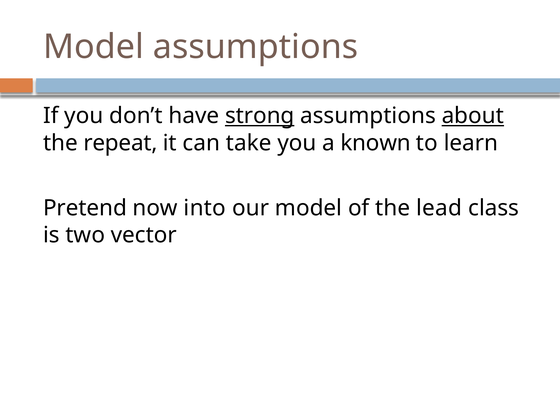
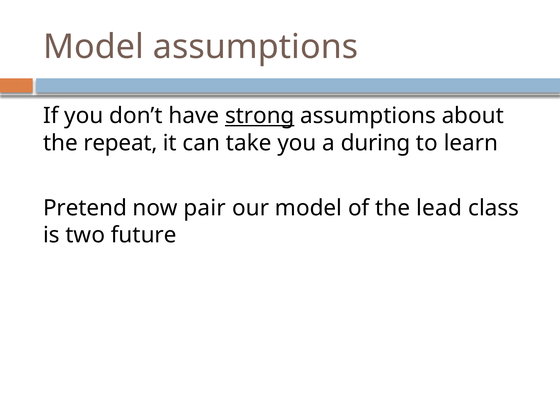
about underline: present -> none
known: known -> during
into: into -> pair
vector: vector -> future
